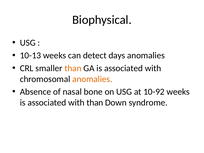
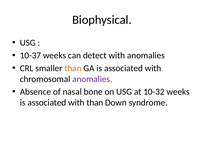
10-13: 10-13 -> 10-37
detect days: days -> with
anomalies at (92, 79) colour: orange -> purple
10-92: 10-92 -> 10-32
